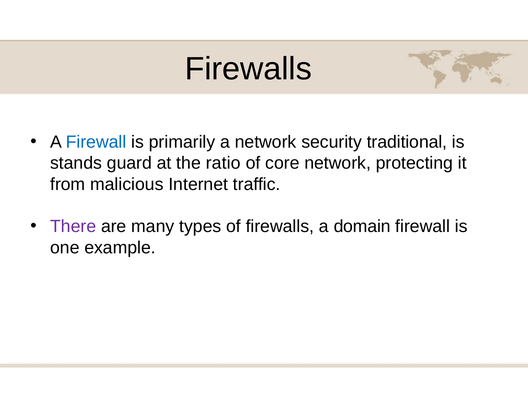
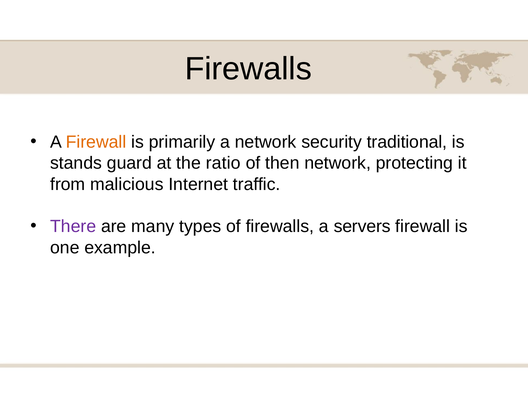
Firewall at (96, 142) colour: blue -> orange
core: core -> then
domain: domain -> servers
